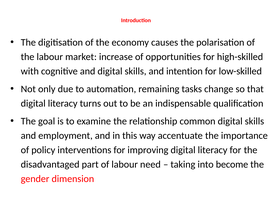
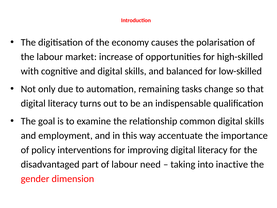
intention: intention -> balanced
become: become -> inactive
